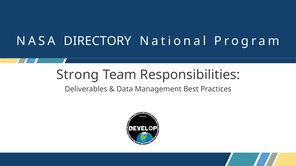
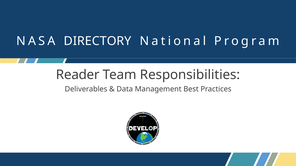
Strong: Strong -> Reader
